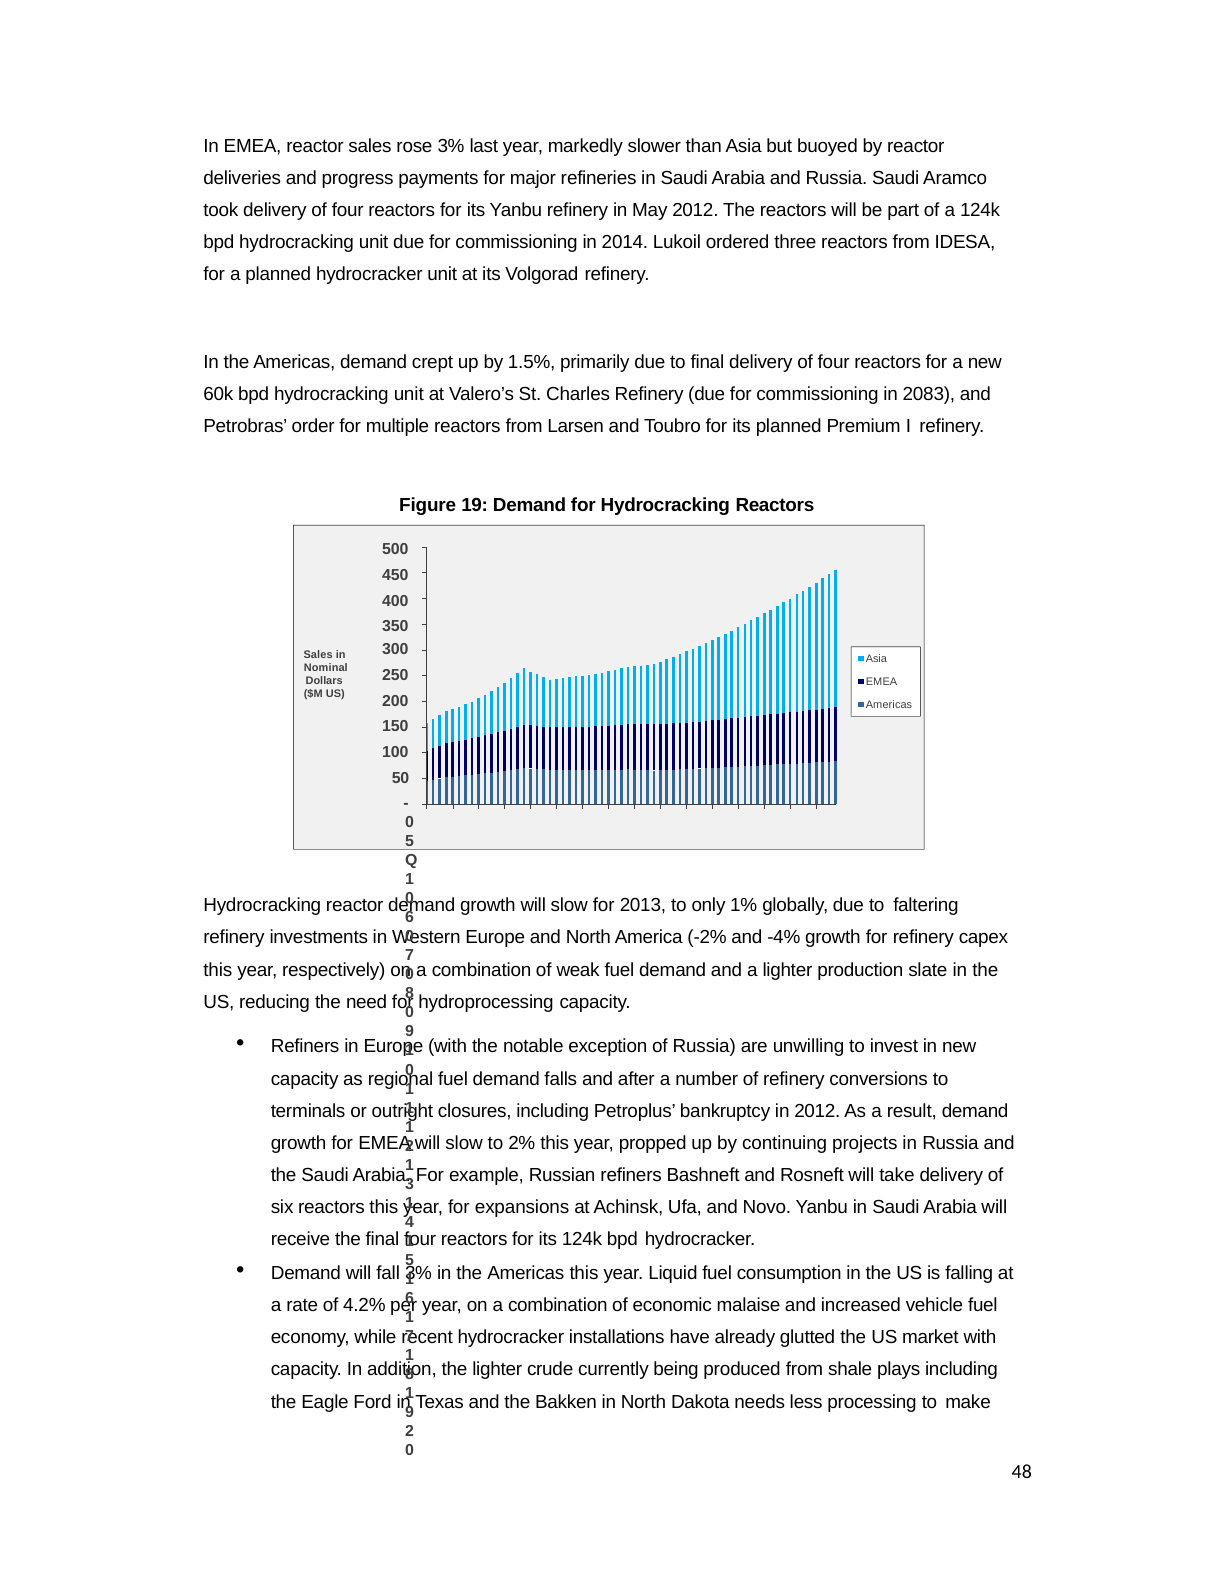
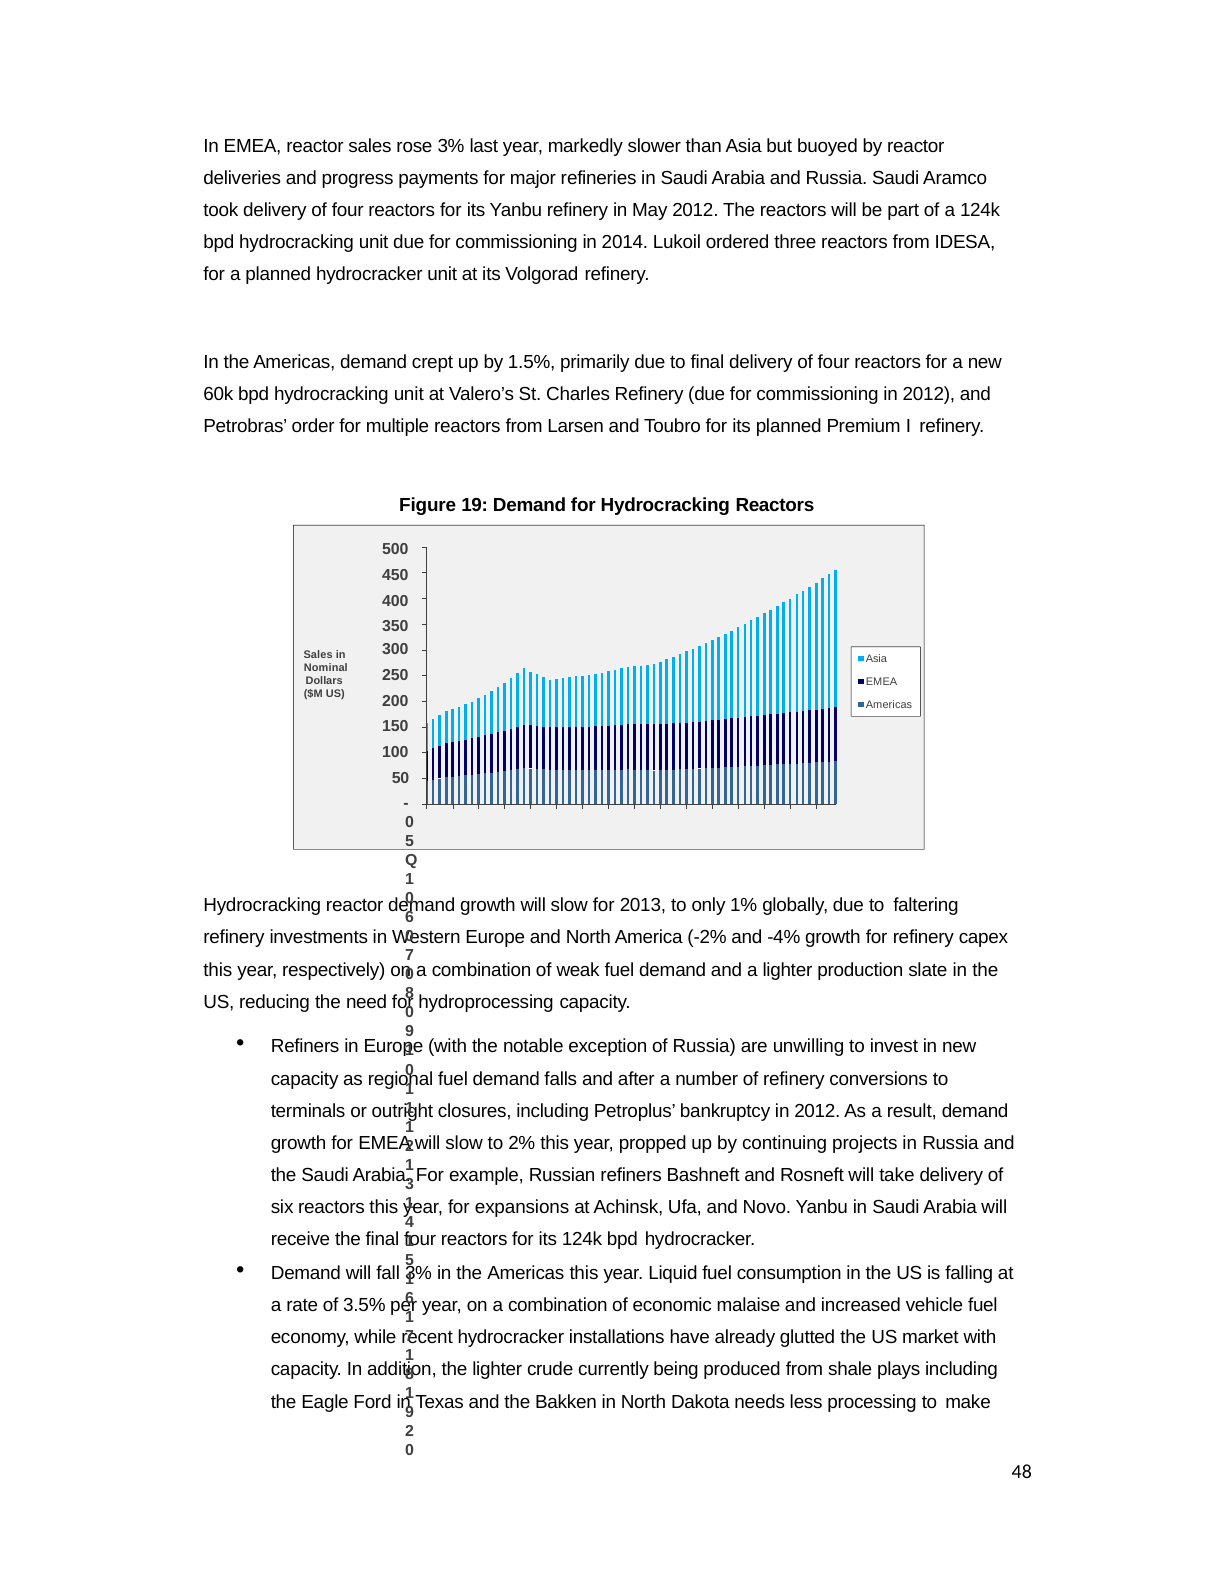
commissioning in 2083: 2083 -> 2012
4.2%: 4.2% -> 3.5%
